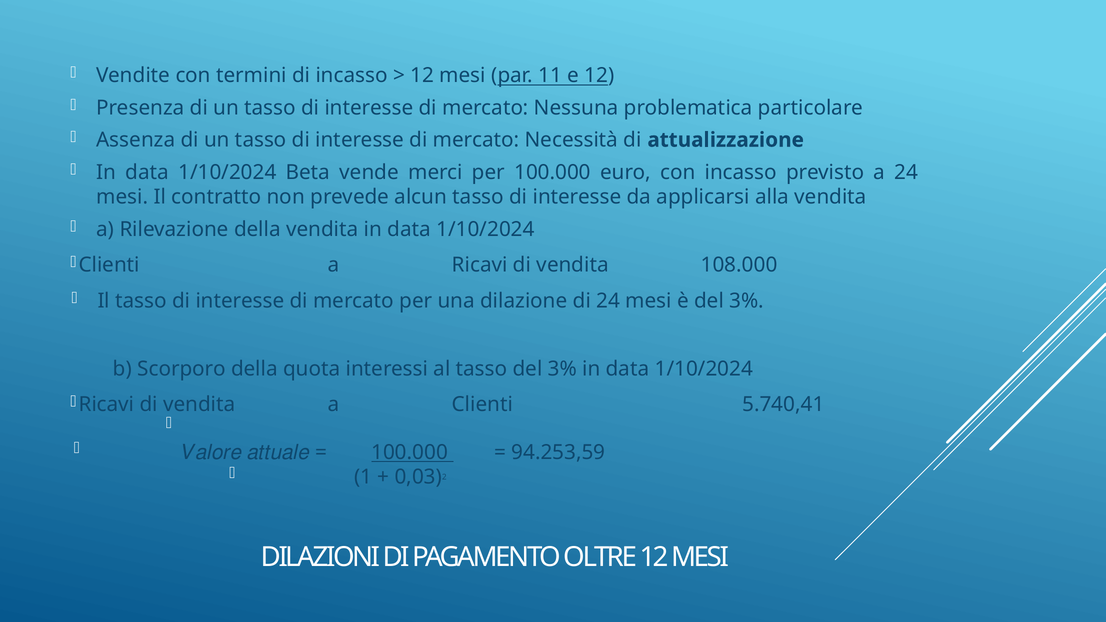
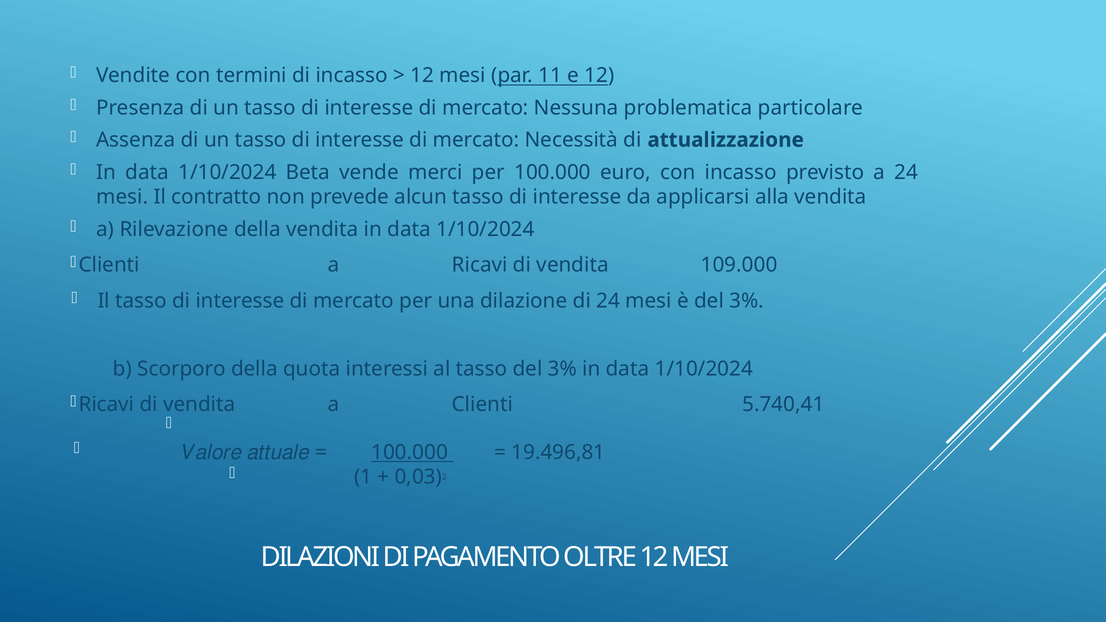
108.000: 108.000 -> 109.000
94.253,59: 94.253,59 -> 19.496,81
